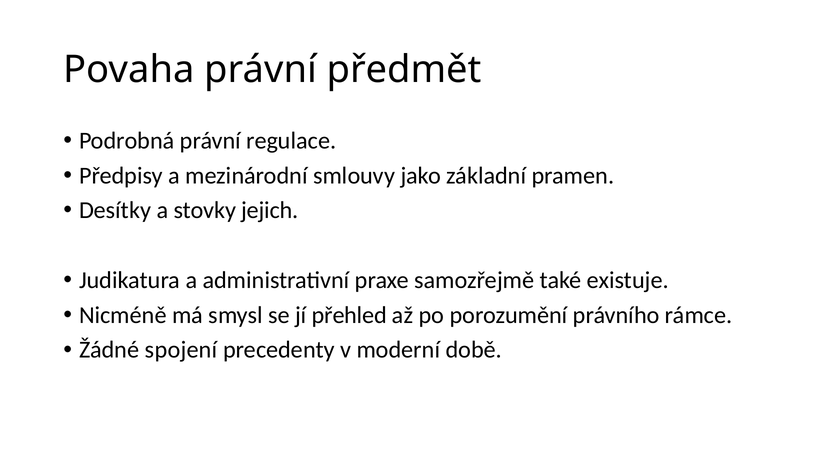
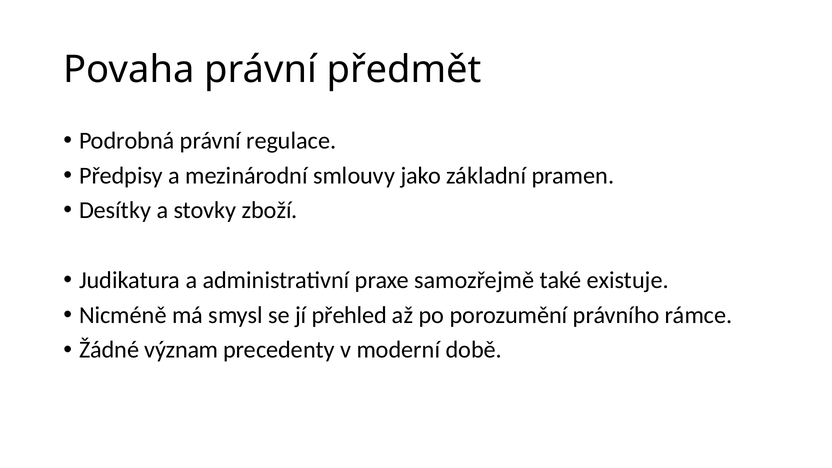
jejich: jejich -> zboží
spojení: spojení -> význam
